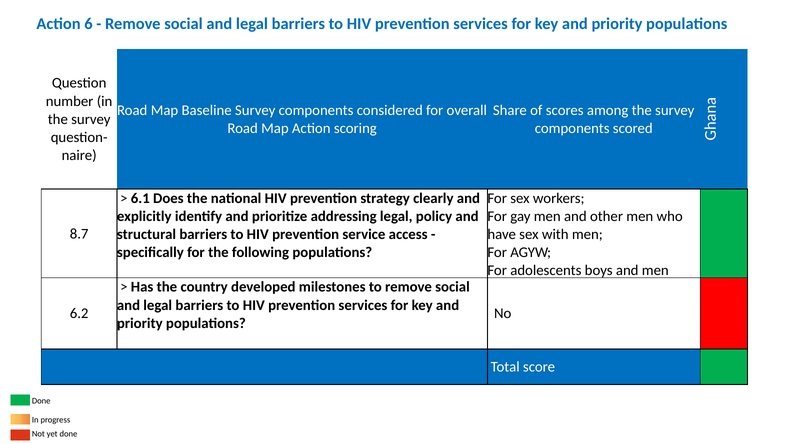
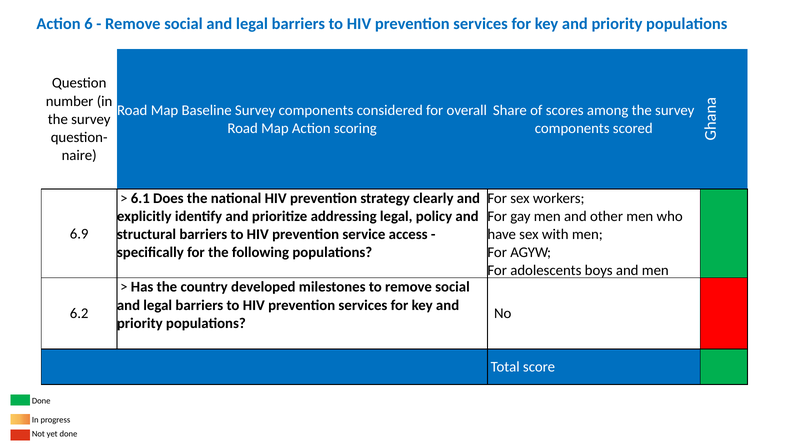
8.7: 8.7 -> 6.9
